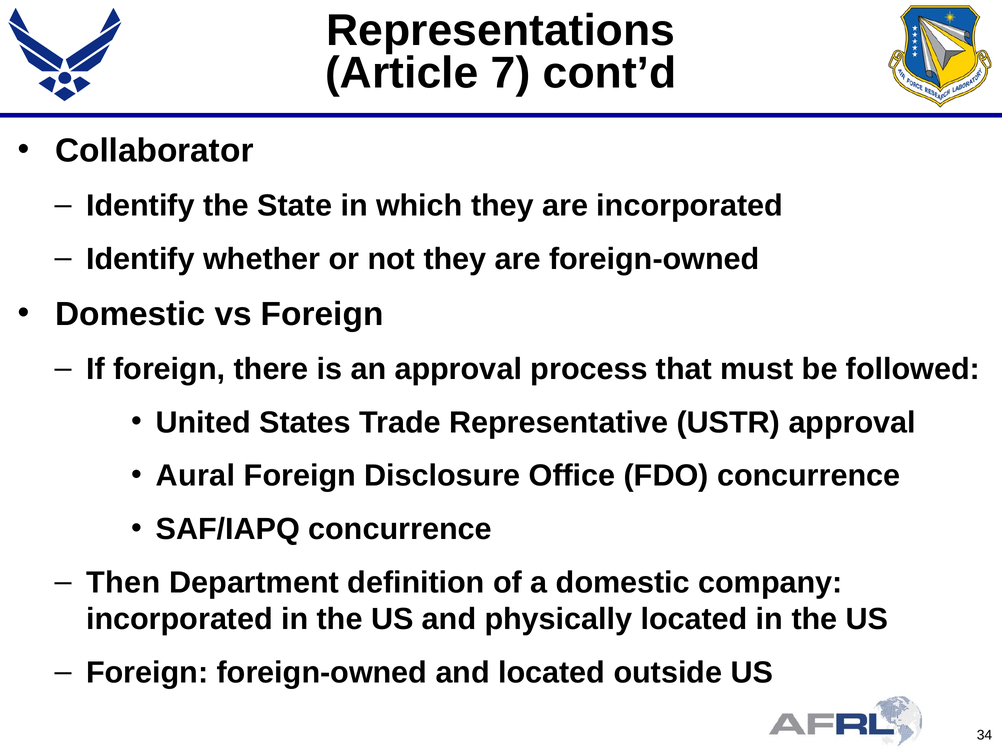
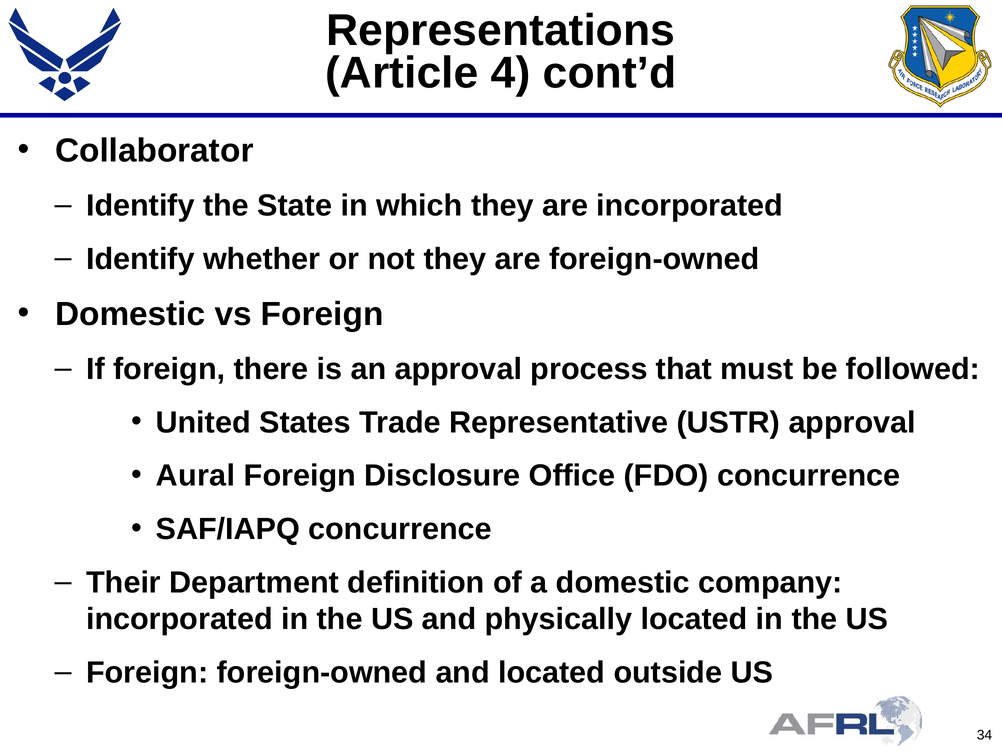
7: 7 -> 4
Then: Then -> Their
